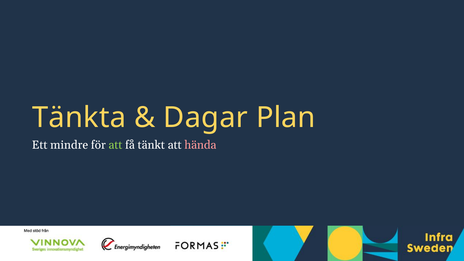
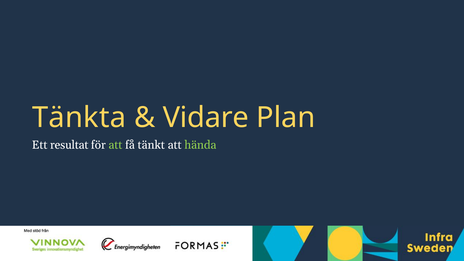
Dagar: Dagar -> Vidare
mindre: mindre -> resultat
hända colour: pink -> light green
